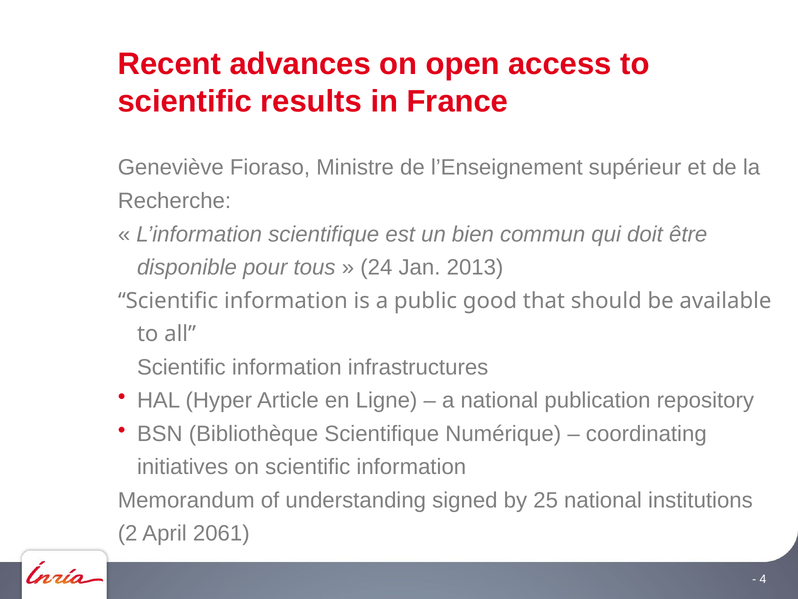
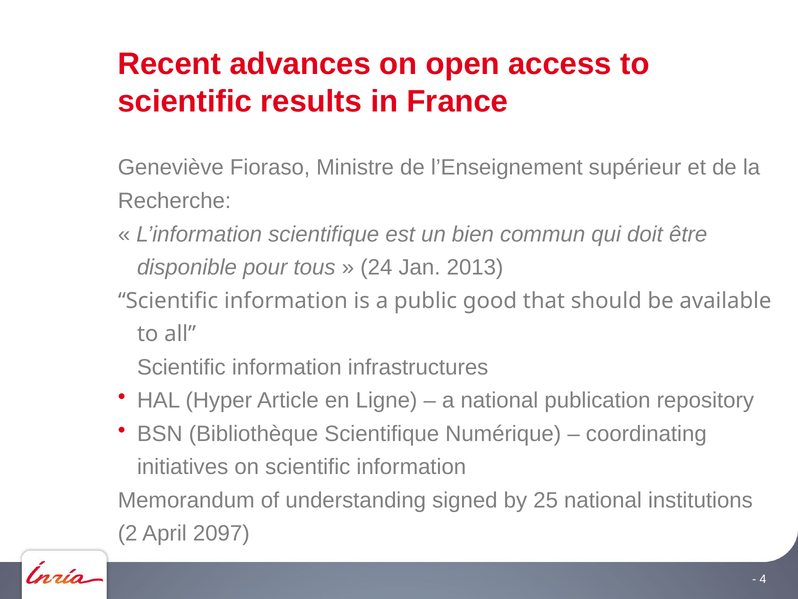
2061: 2061 -> 2097
